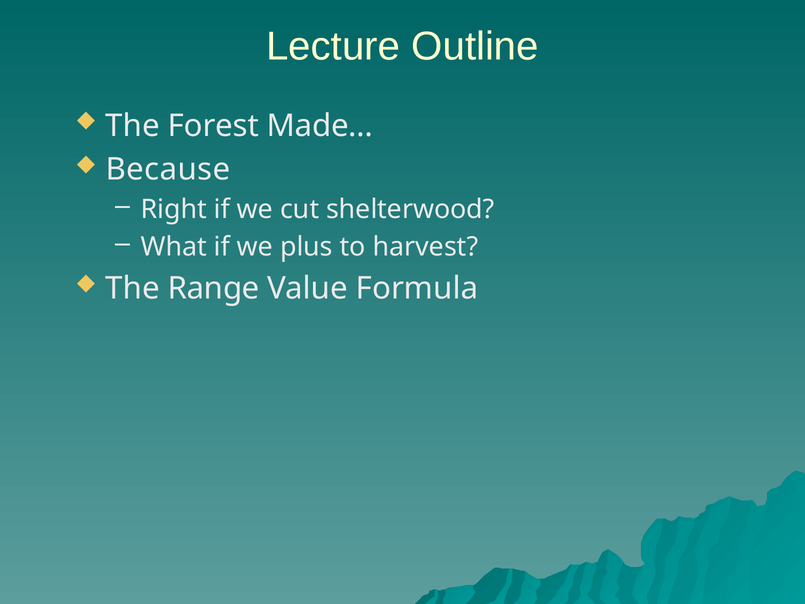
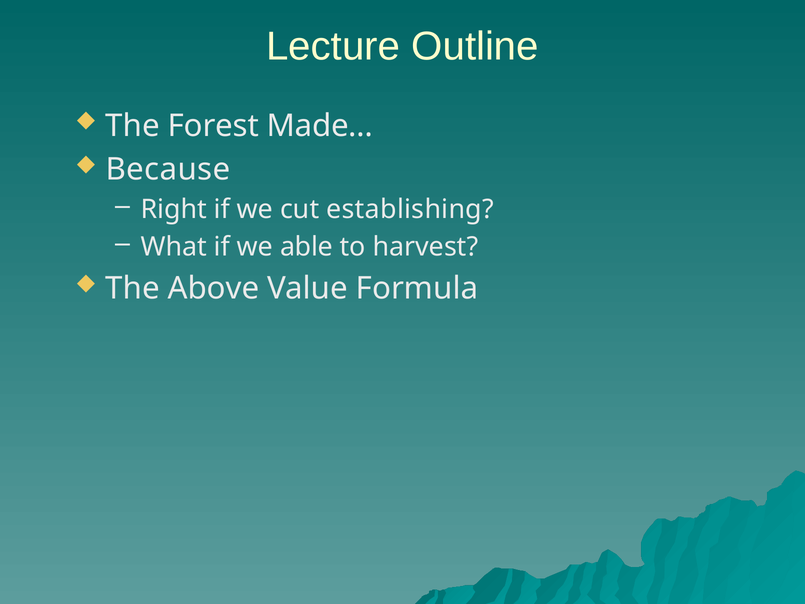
shelterwood: shelterwood -> establishing
plus: plus -> able
Range: Range -> Above
